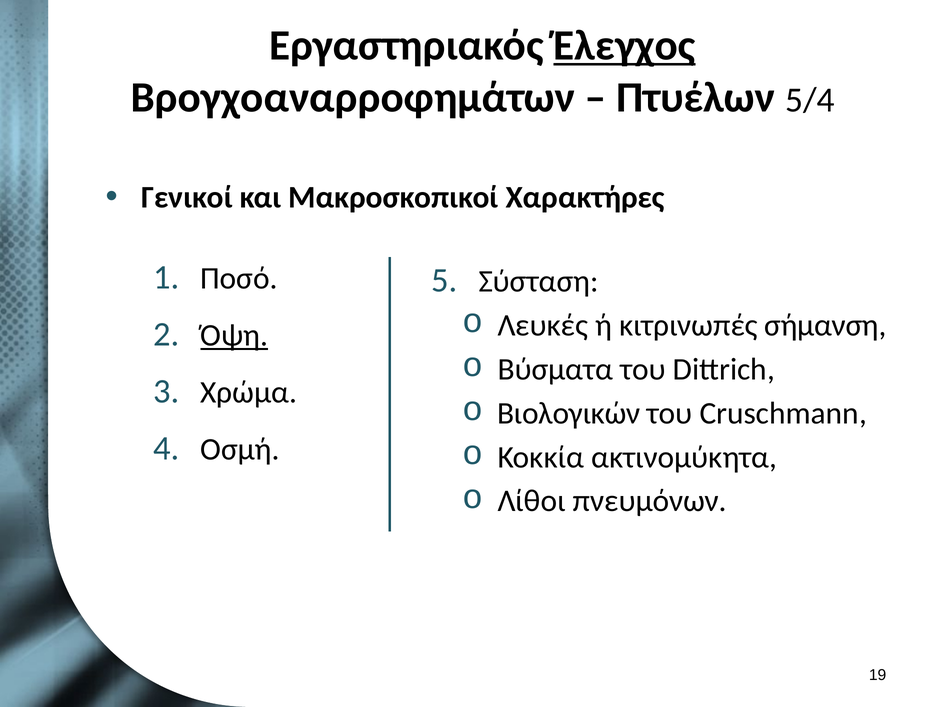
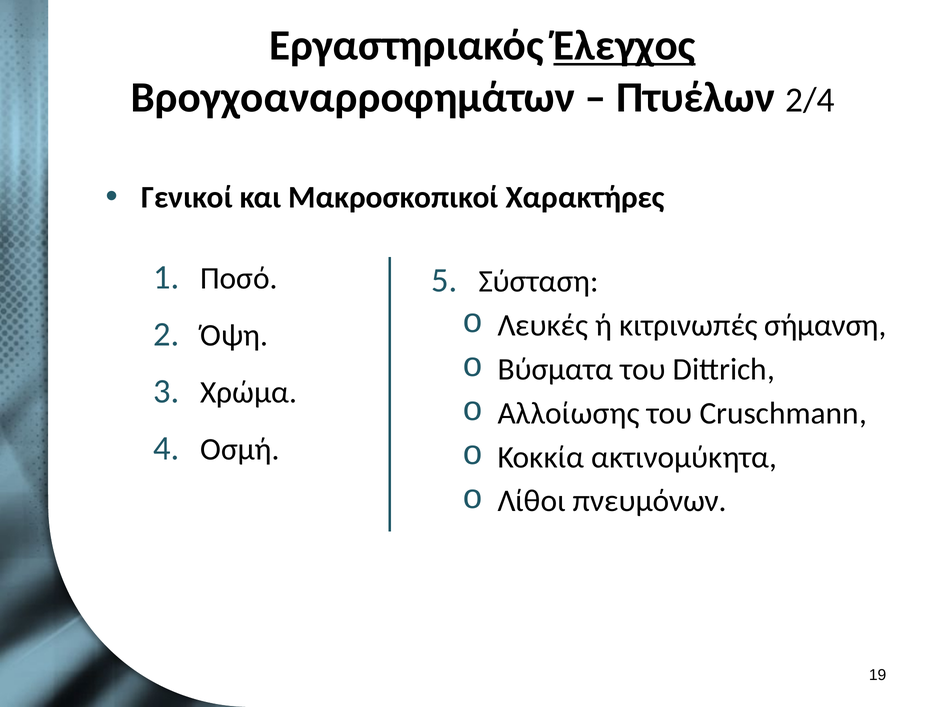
5/4: 5/4 -> 2/4
Όψη underline: present -> none
Βιολογικών: Βιολογικών -> Αλλοίωσης
